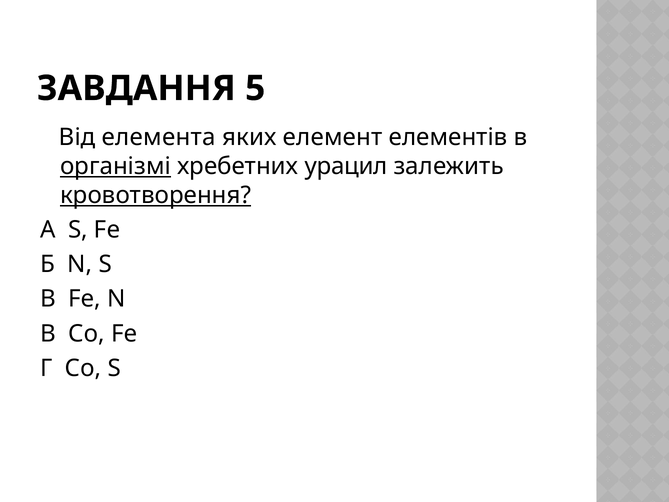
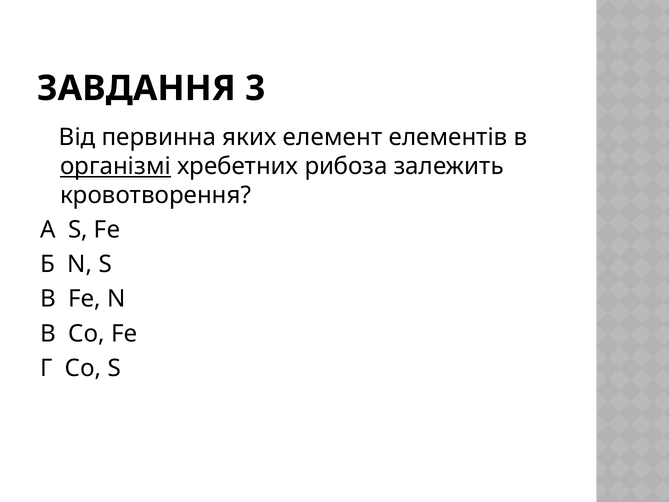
5: 5 -> 3
елемента: елемента -> первинна
урацил: урацил -> рибоза
кровотворення underline: present -> none
